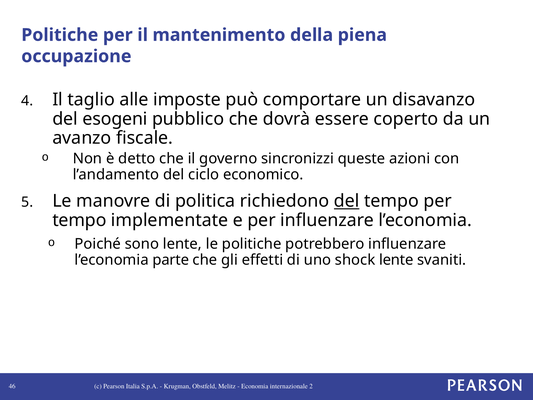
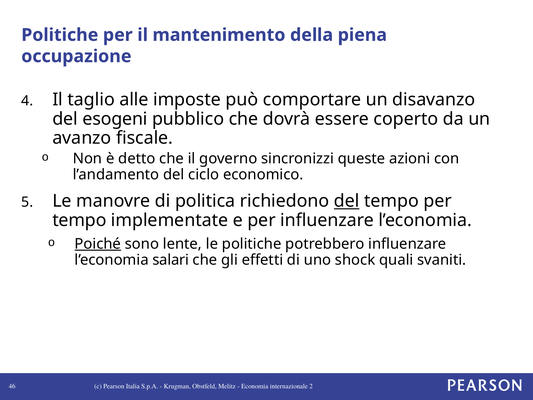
Poiché underline: none -> present
parte: parte -> salari
shock lente: lente -> quali
